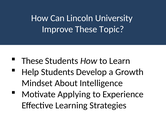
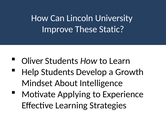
Topic: Topic -> Static
These at (32, 61): These -> Oliver
